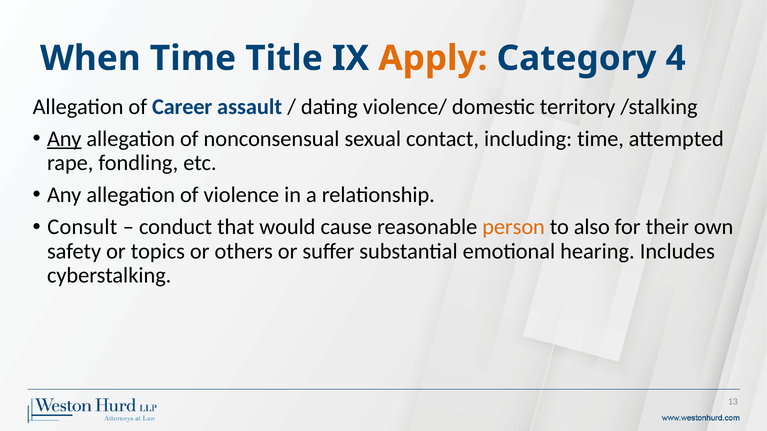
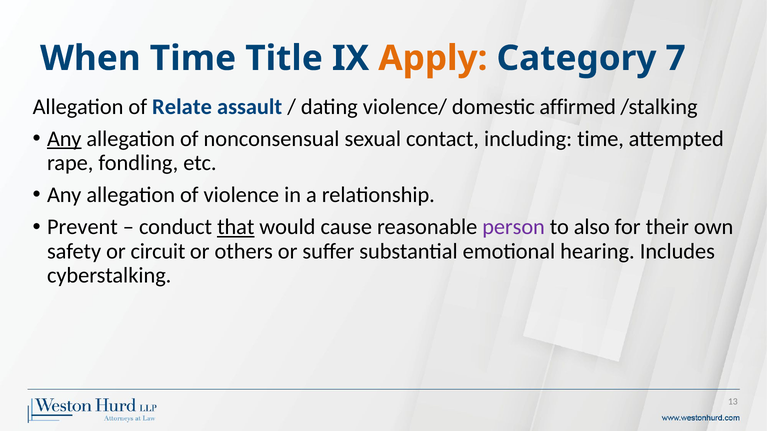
4: 4 -> 7
Career: Career -> Relate
territory: territory -> affirmed
Consult: Consult -> Prevent
that underline: none -> present
person colour: orange -> purple
topics: topics -> circuit
